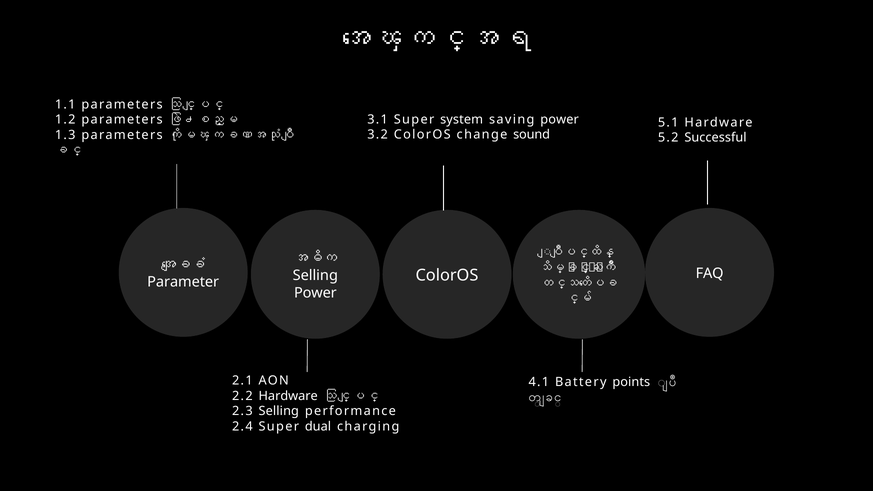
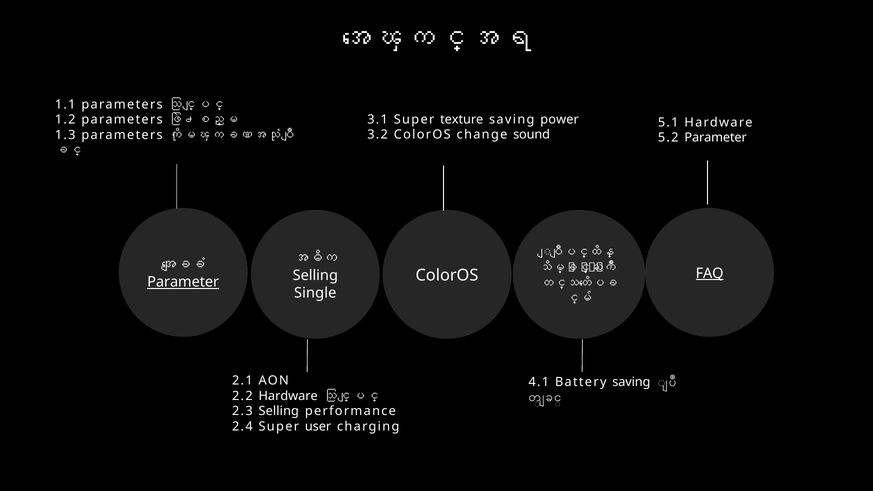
system: system -> texture
5.2 Successful: Successful -> Parameter
FAQ underline: none -> present
Parameter at (183, 282) underline: none -> present
Power at (315, 293): Power -> Single
Battery points: points -> saving
dual: dual -> user
